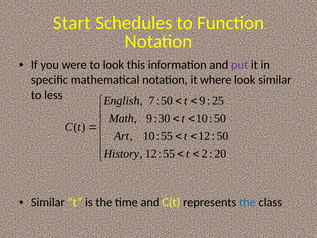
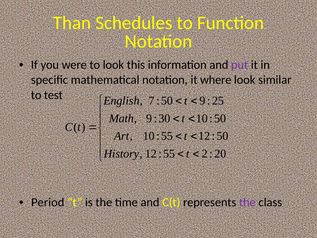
Start: Start -> Than
less: less -> test
Similar at (48, 202): Similar -> Period
the at (247, 202) colour: blue -> purple
